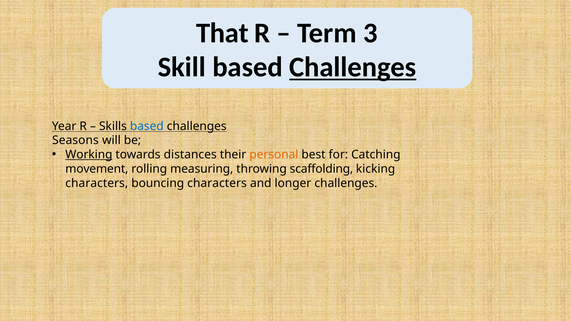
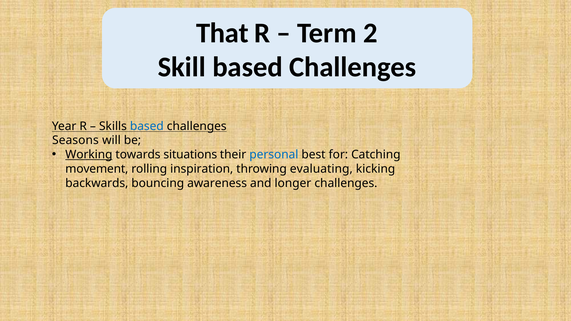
3: 3 -> 2
Challenges at (353, 67) underline: present -> none
distances: distances -> situations
personal colour: orange -> blue
measuring: measuring -> inspiration
scaffolding: scaffolding -> evaluating
characters at (97, 183): characters -> backwards
bouncing characters: characters -> awareness
